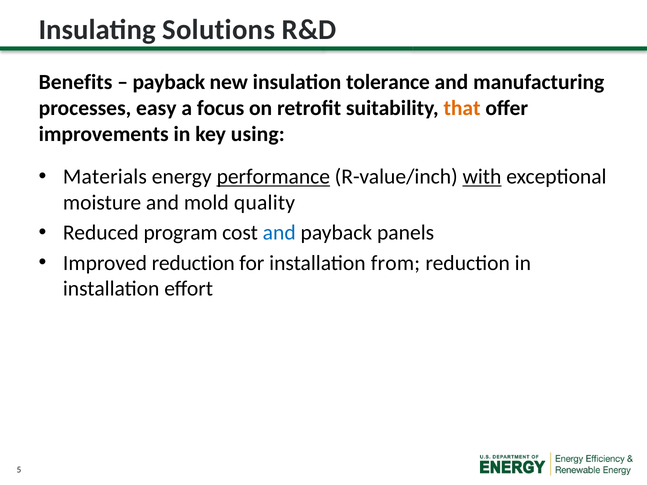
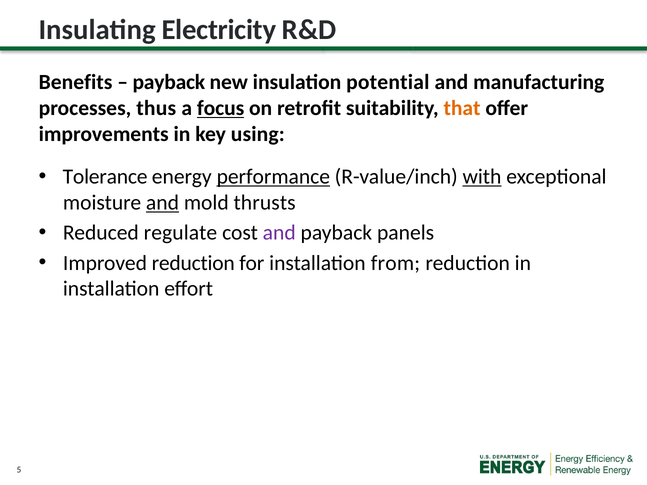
Solutions: Solutions -> Electricity
tolerance: tolerance -> potential
easy: easy -> thus
focus underline: none -> present
Materials: Materials -> Tolerance
and at (162, 203) underline: none -> present
quality: quality -> thrusts
program: program -> regulate
and at (279, 233) colour: blue -> purple
